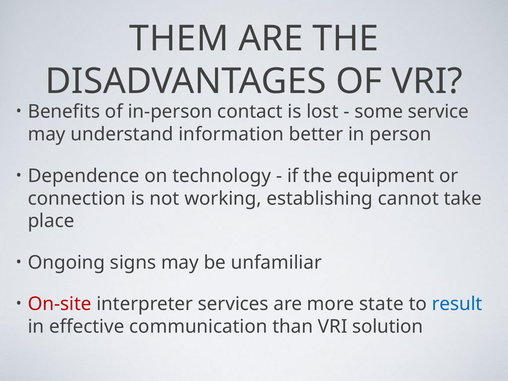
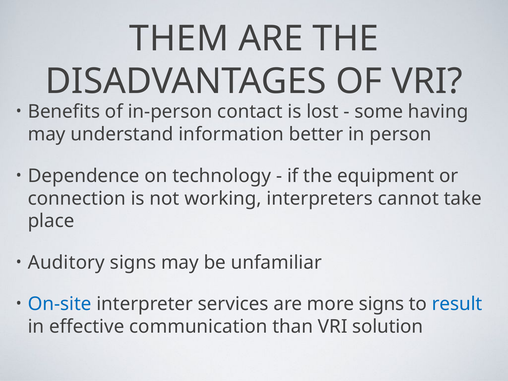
service: service -> having
establishing: establishing -> interpreters
Ongoing: Ongoing -> Auditory
On-site colour: red -> blue
more state: state -> signs
